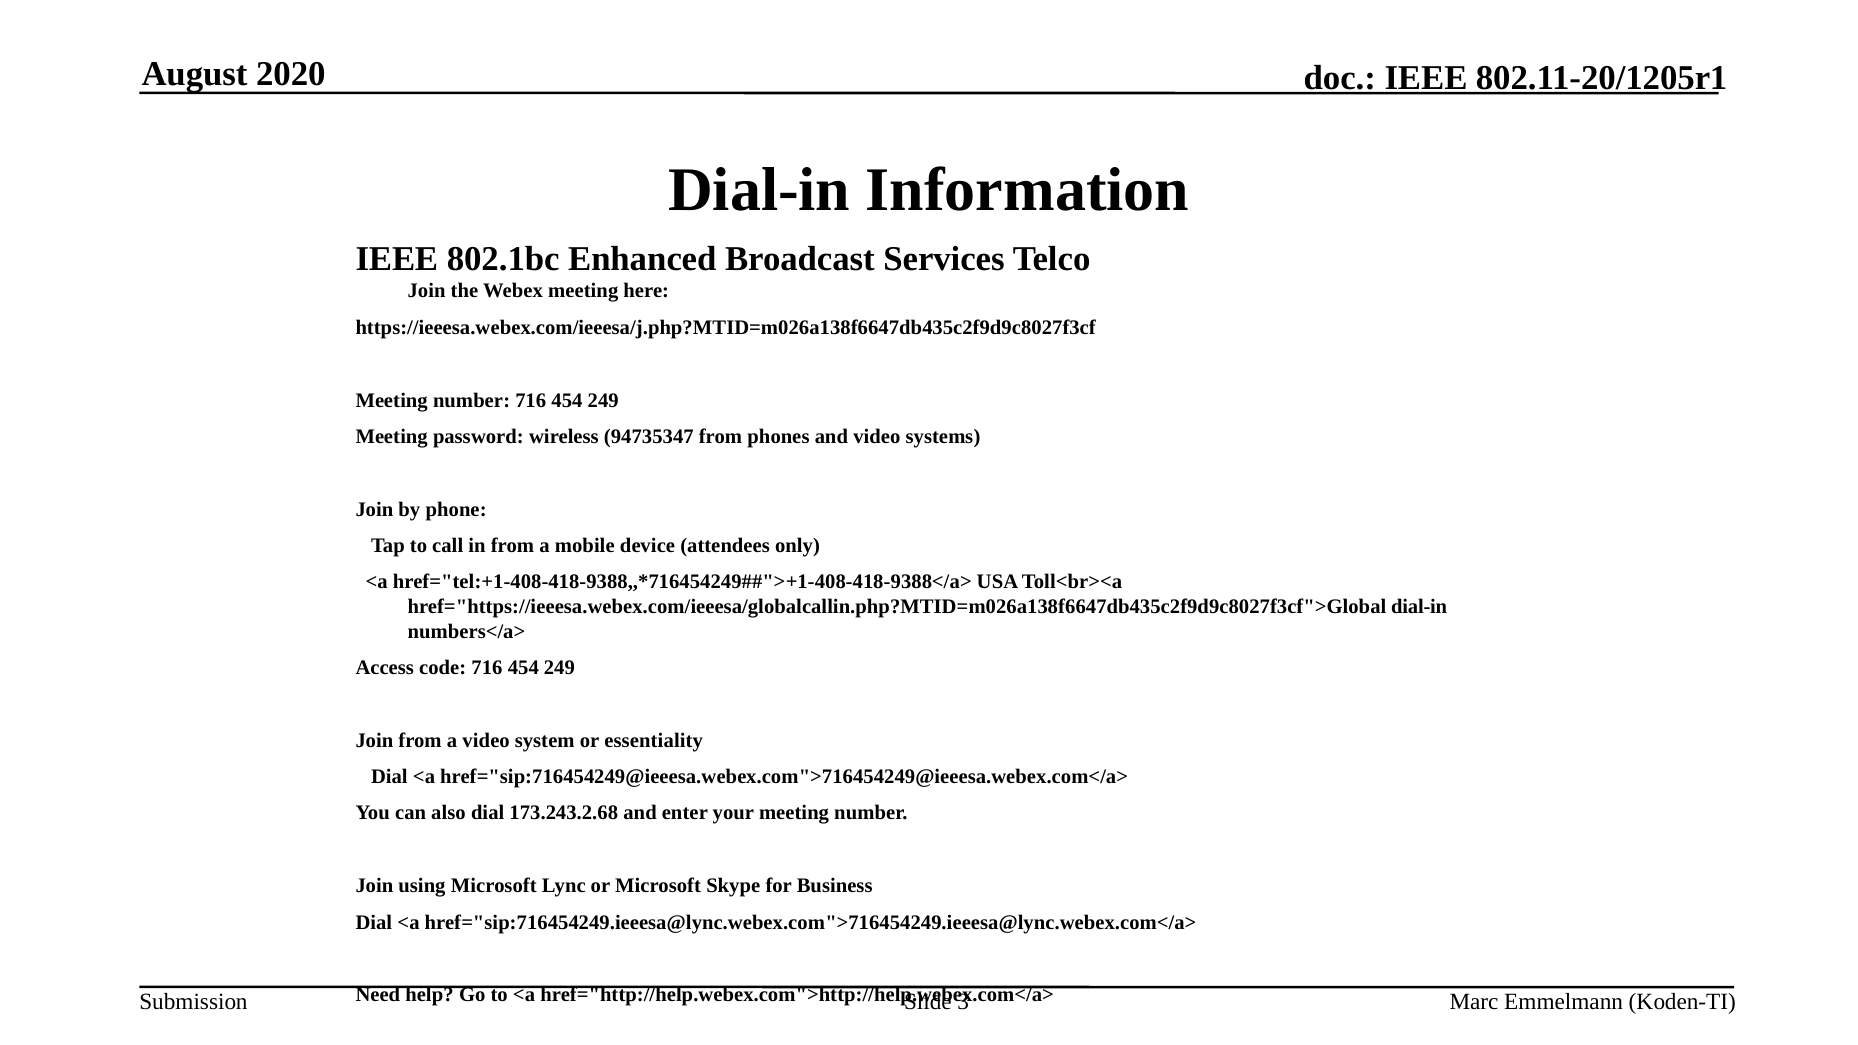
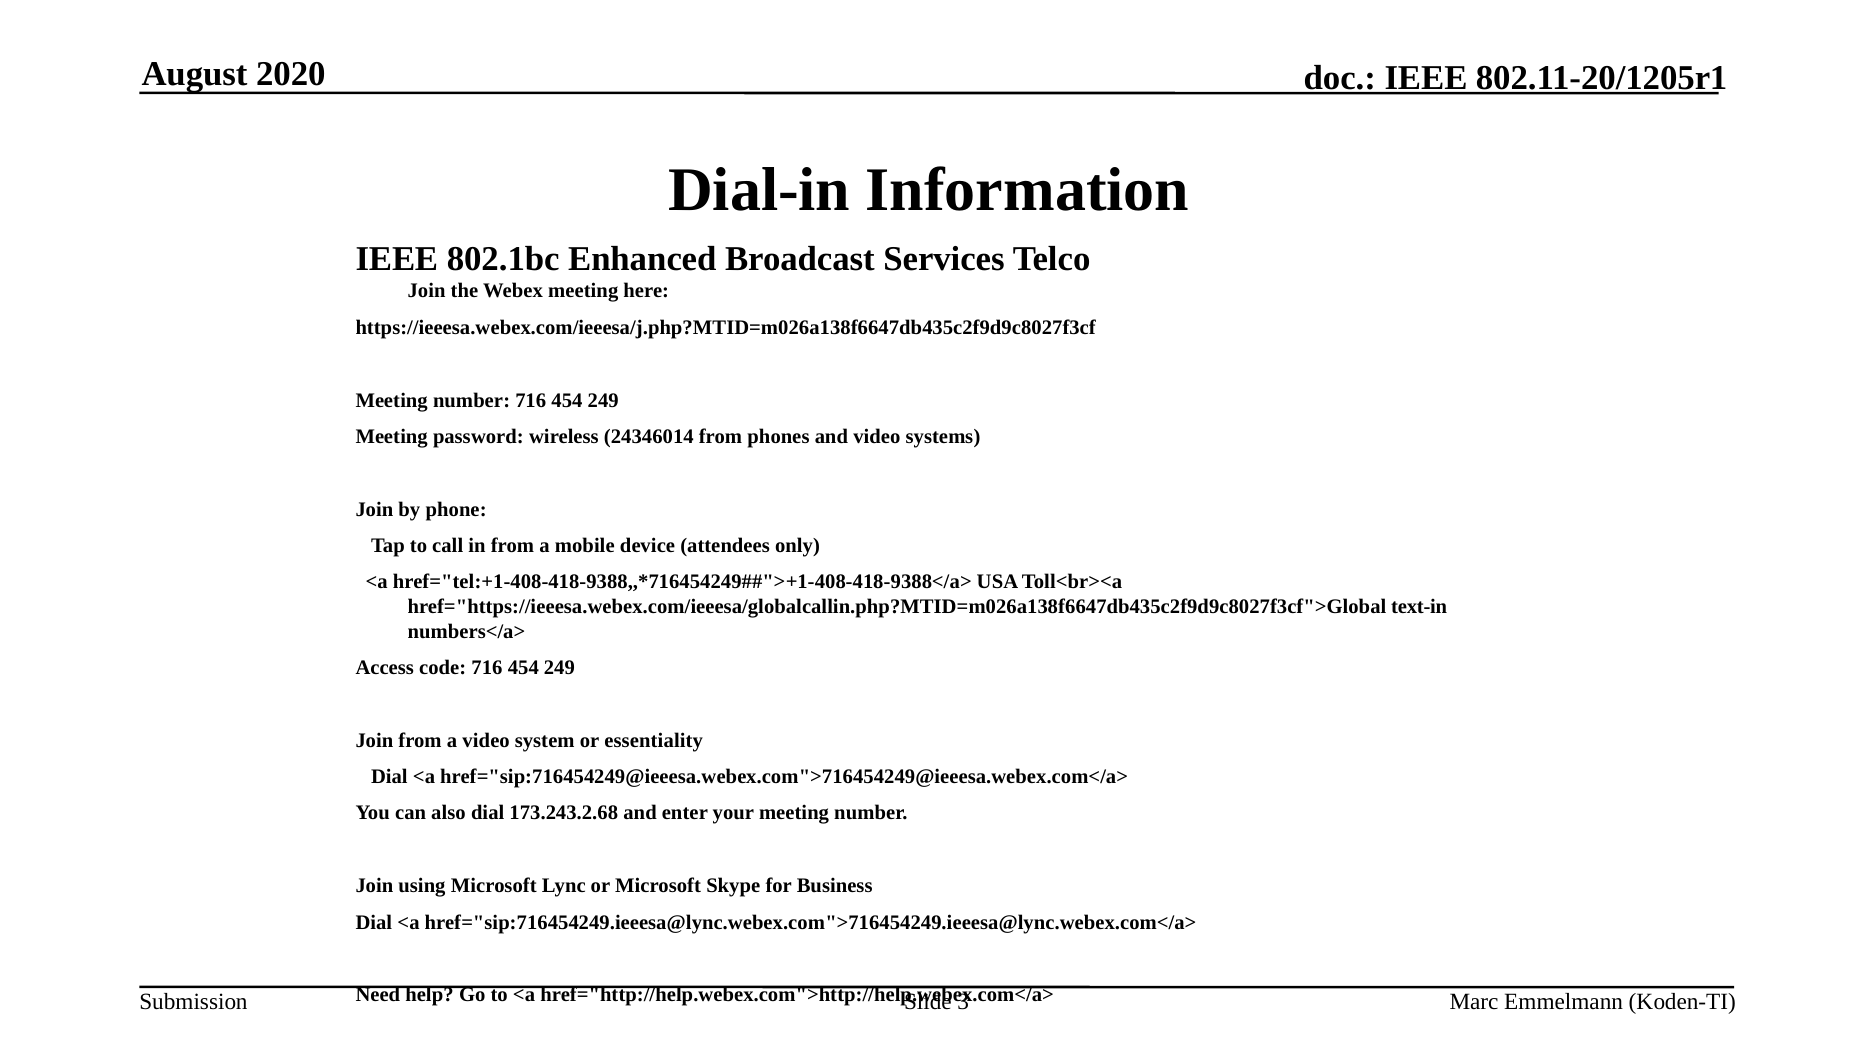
94735347: 94735347 -> 24346014
dial-in at (1419, 607): dial-in -> text-in
